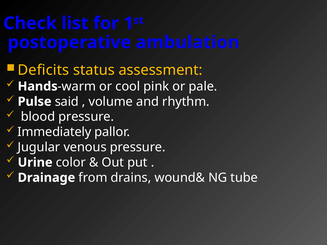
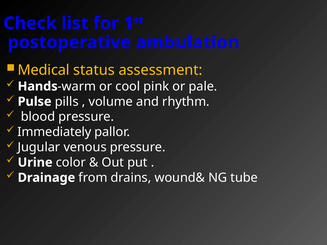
Deficits: Deficits -> Medical
said: said -> pills
